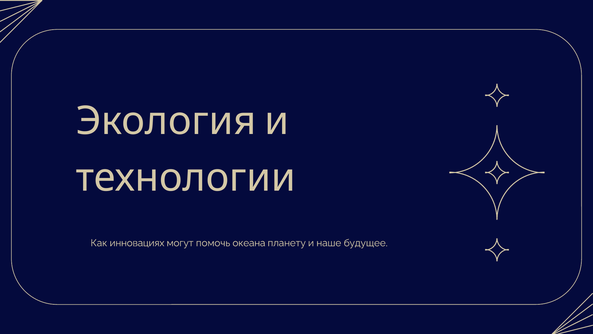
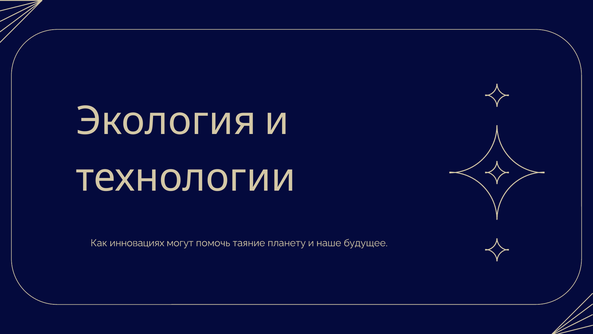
океана: океана -> таяние
